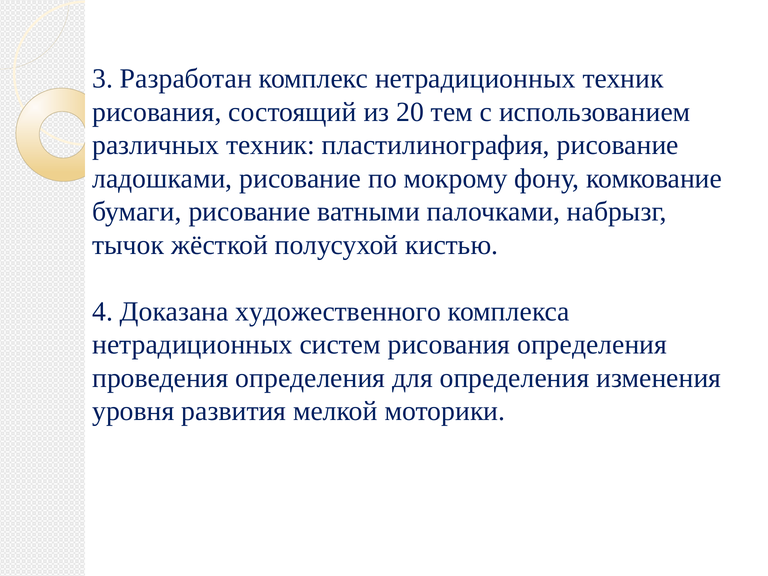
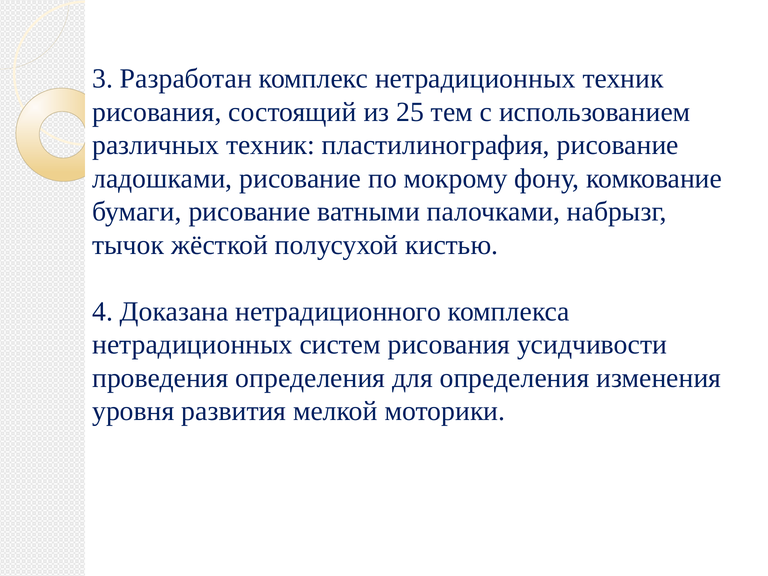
20: 20 -> 25
художественного: художественного -> нетрадиционного
рисования определения: определения -> усидчивости
